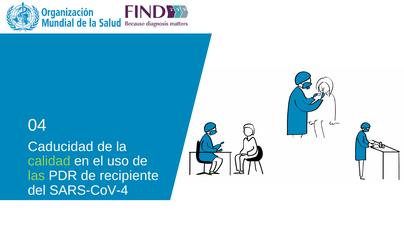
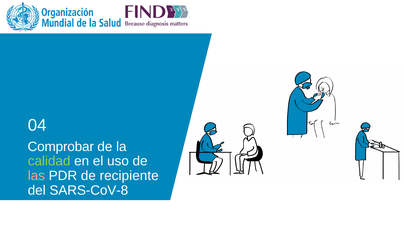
Caducidad: Caducidad -> Comprobar
las colour: light green -> pink
SARS-CoV-4: SARS-CoV-4 -> SARS-CoV-8
